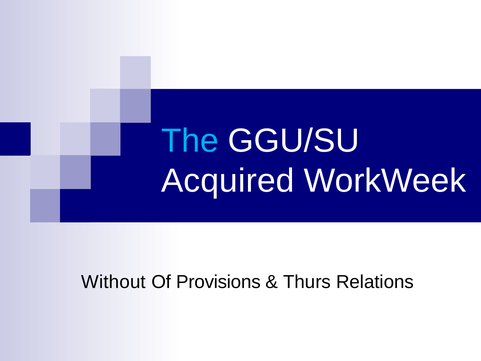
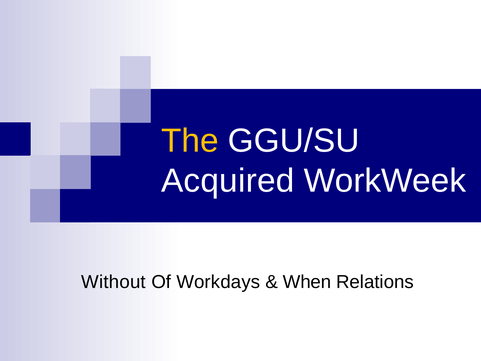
The colour: light blue -> yellow
Provisions: Provisions -> Workdays
Thurs: Thurs -> When
